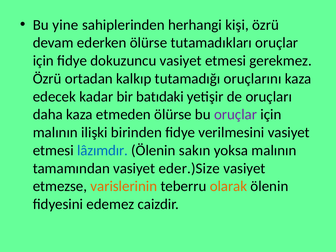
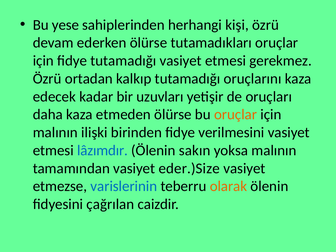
yine: yine -> yese
fidye dokuzuncu: dokuzuncu -> tutamadığı
batıdaki: batıdaki -> uzuvları
oruçlar at (236, 115) colour: purple -> orange
varislerinin colour: orange -> blue
edemez: edemez -> çağrılan
